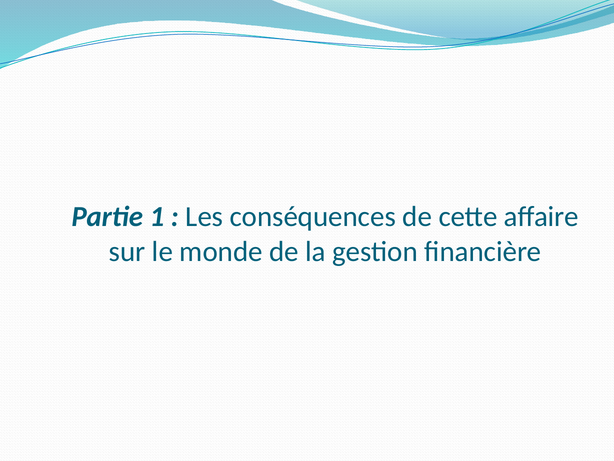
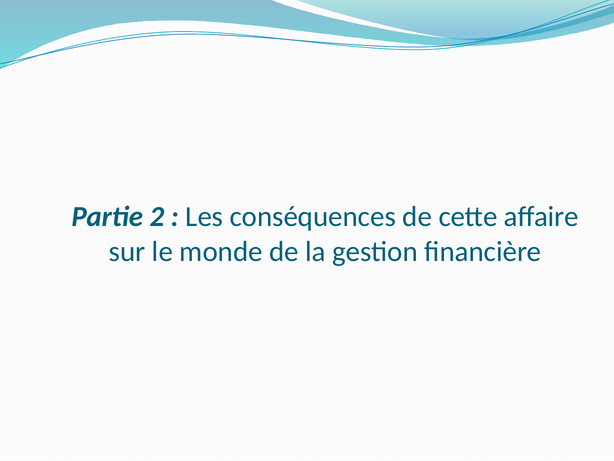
1: 1 -> 2
